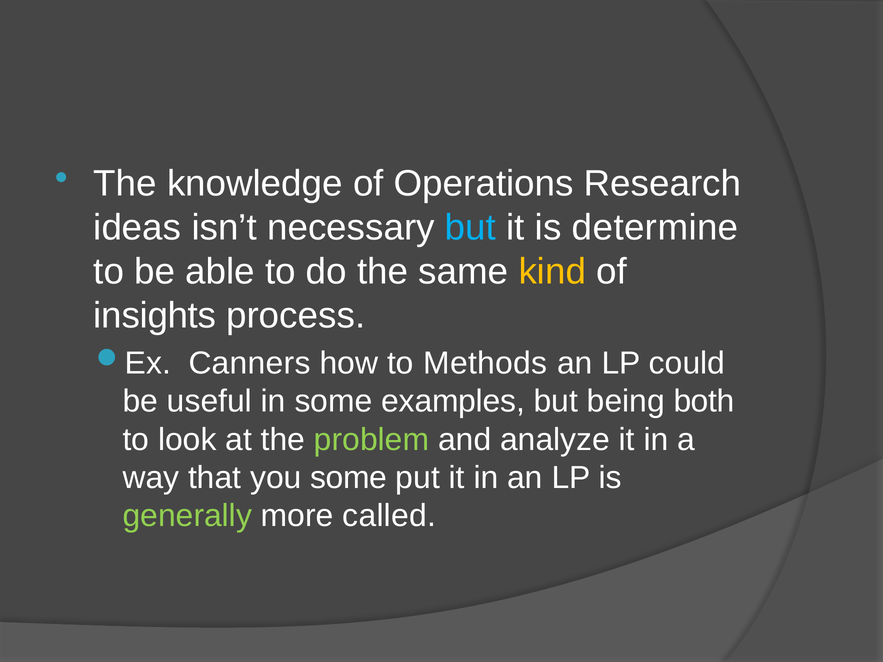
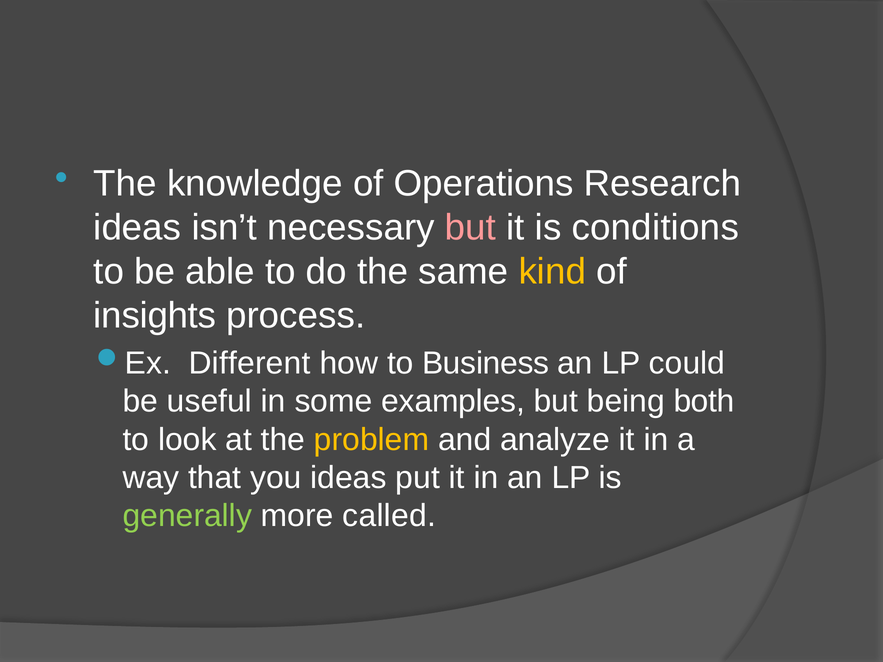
but at (471, 228) colour: light blue -> pink
determine: determine -> conditions
Canners: Canners -> Different
Methods: Methods -> Business
problem colour: light green -> yellow
you some: some -> ideas
